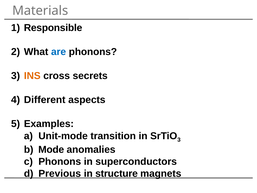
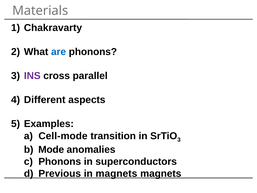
Responsible: Responsible -> Chakravarty
INS colour: orange -> purple
secrets: secrets -> parallel
Unit-mode: Unit-mode -> Cell-mode
in structure: structure -> magnets
